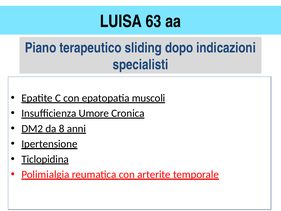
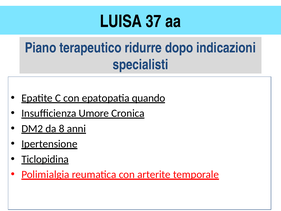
63: 63 -> 37
sliding: sliding -> ridurre
muscoli: muscoli -> quando
